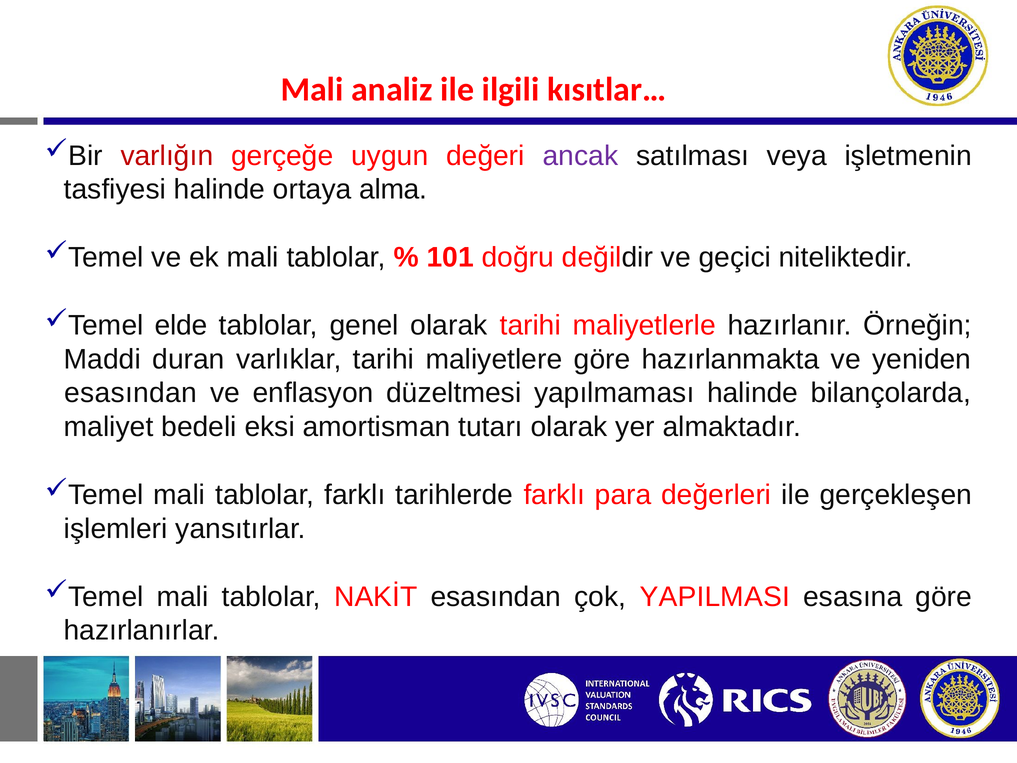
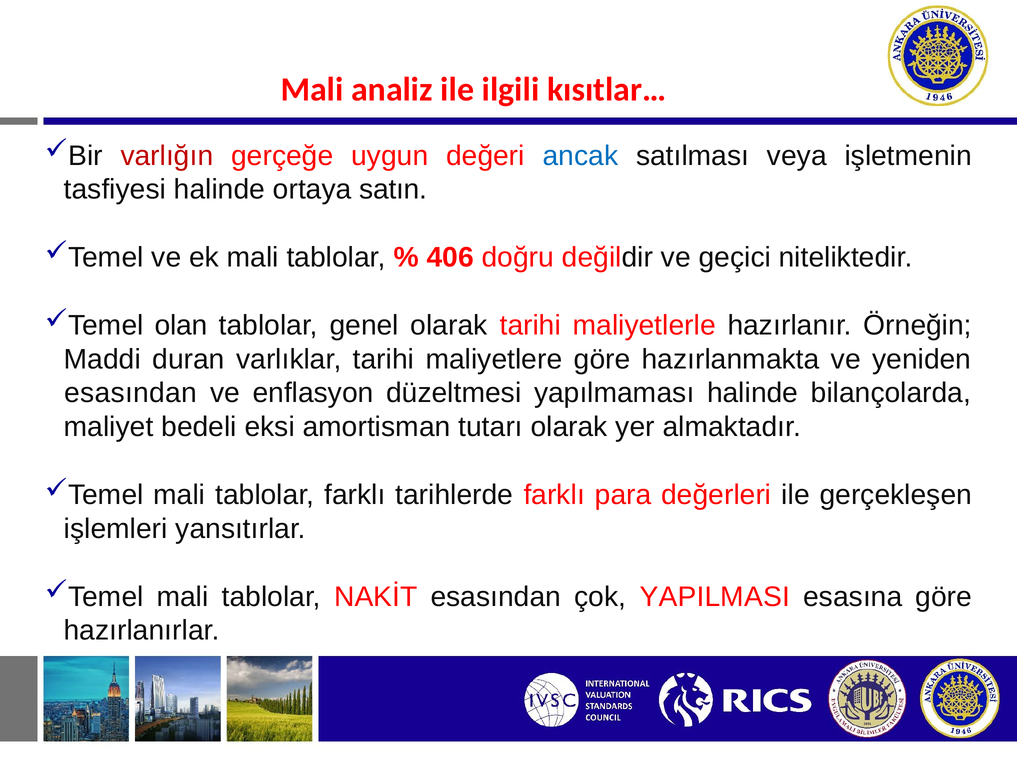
ancak colour: purple -> blue
alma: alma -> satın
101: 101 -> 406
elde: elde -> olan
